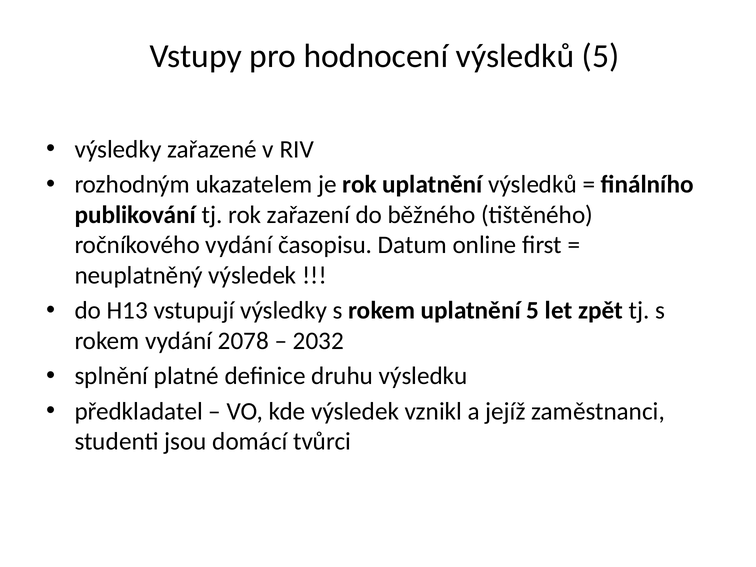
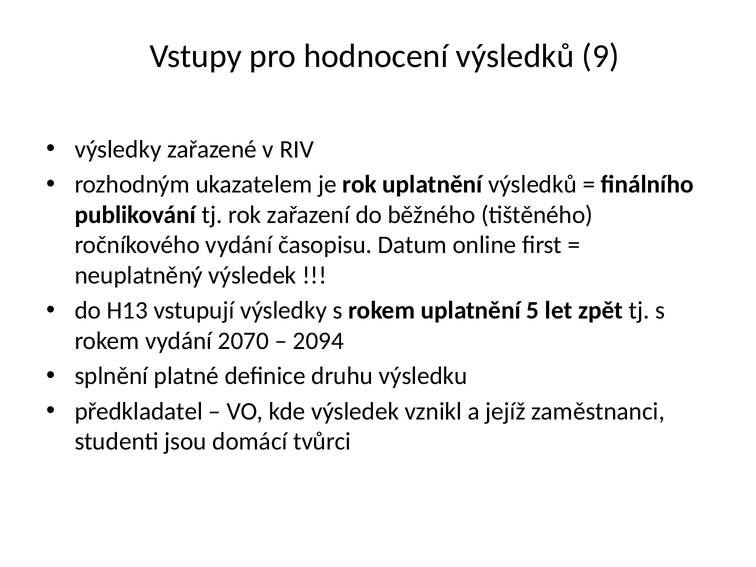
výsledků 5: 5 -> 9
2078: 2078 -> 2070
2032: 2032 -> 2094
